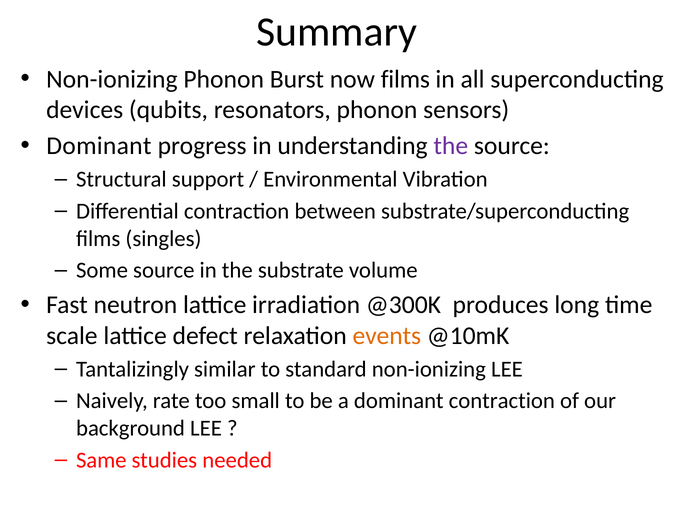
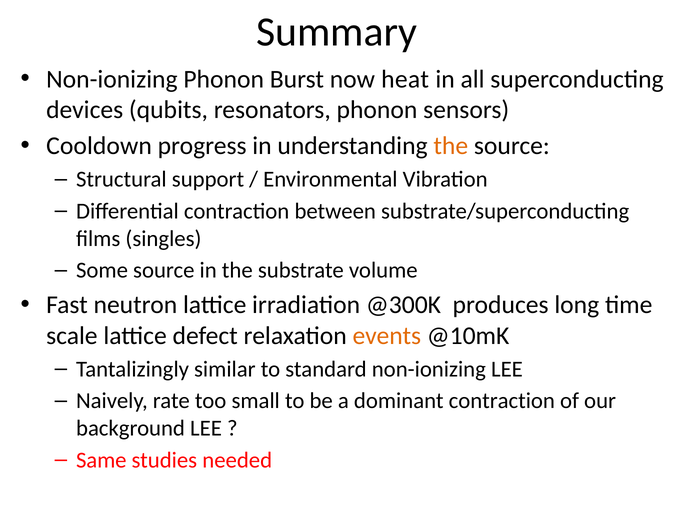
now films: films -> heat
Dominant at (99, 146): Dominant -> Cooldown
the at (451, 146) colour: purple -> orange
